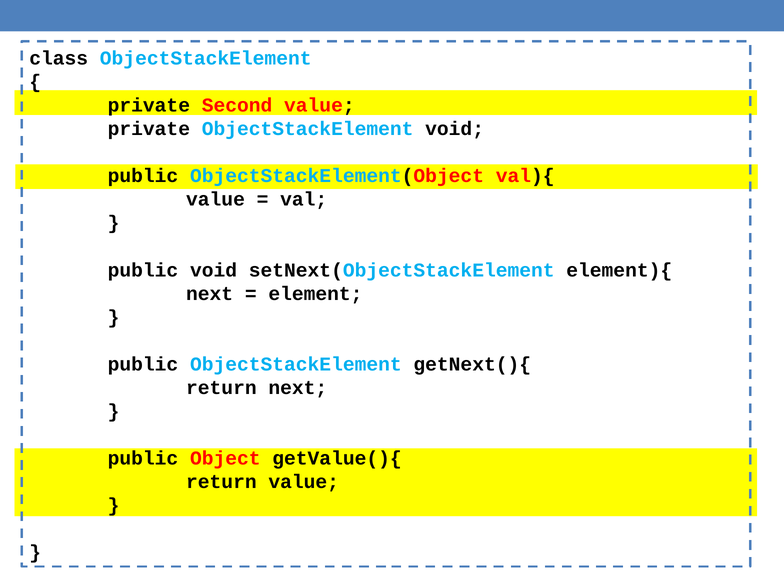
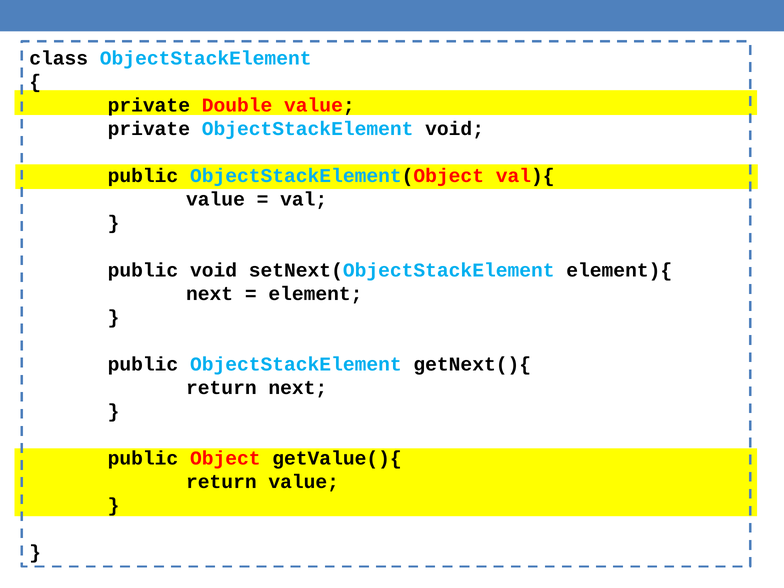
Second: Second -> Double
